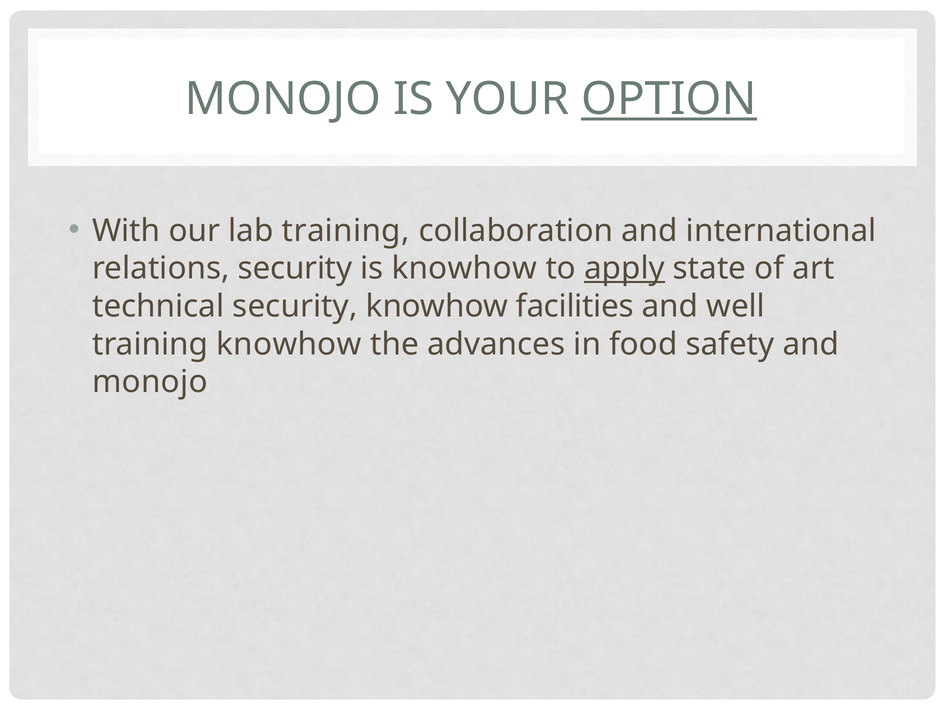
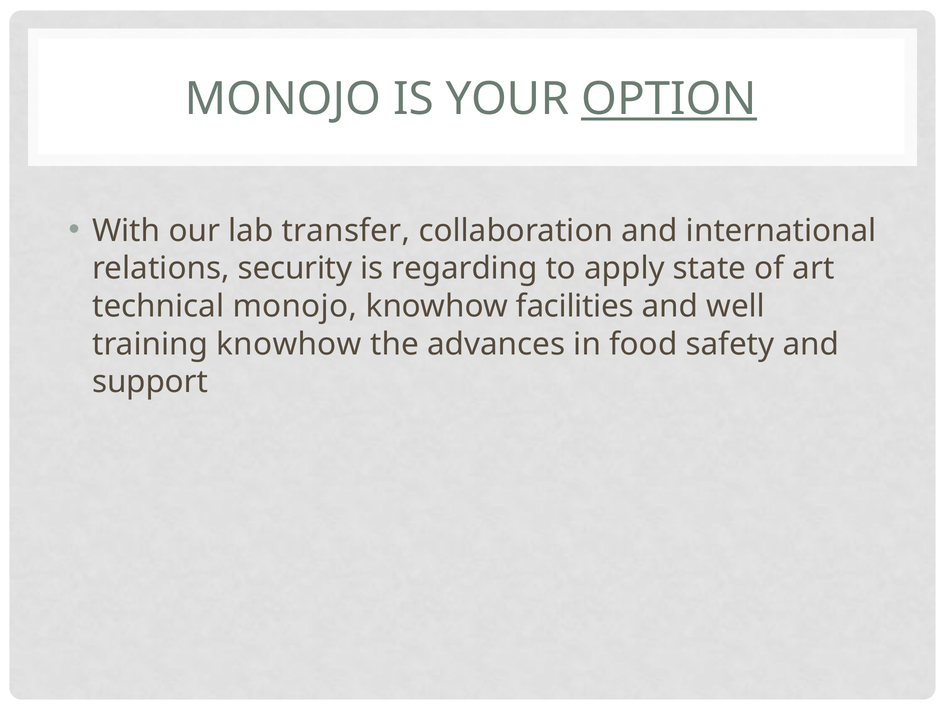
lab training: training -> transfer
is knowhow: knowhow -> regarding
apply underline: present -> none
technical security: security -> monojo
monojo at (150, 382): monojo -> support
